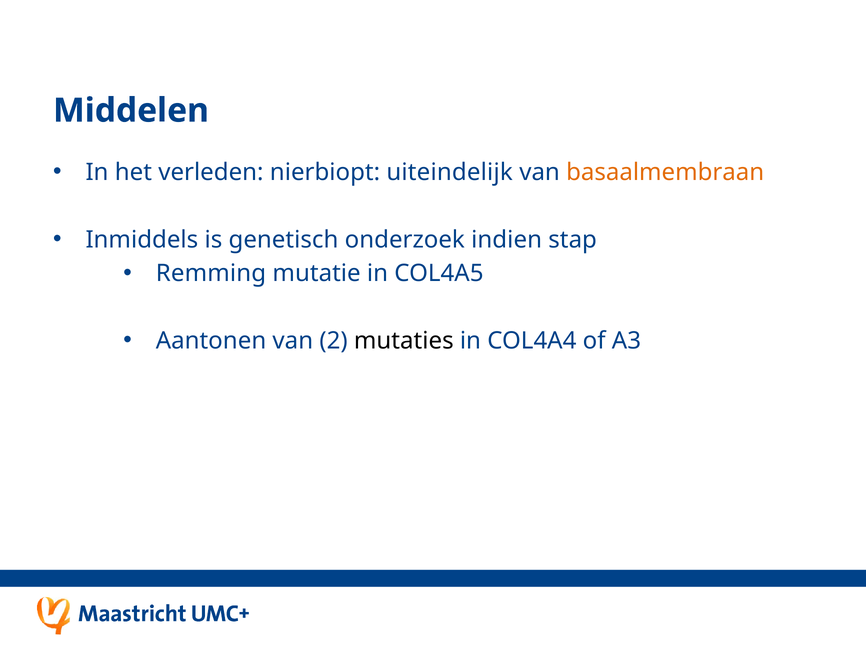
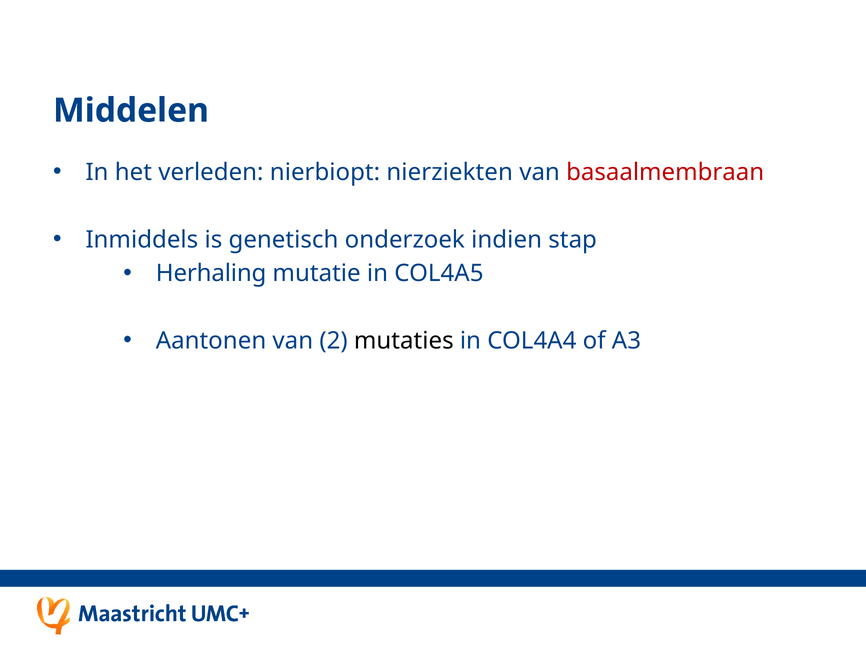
uiteindelijk: uiteindelijk -> nierziekten
basaalmembraan colour: orange -> red
Remming: Remming -> Herhaling
